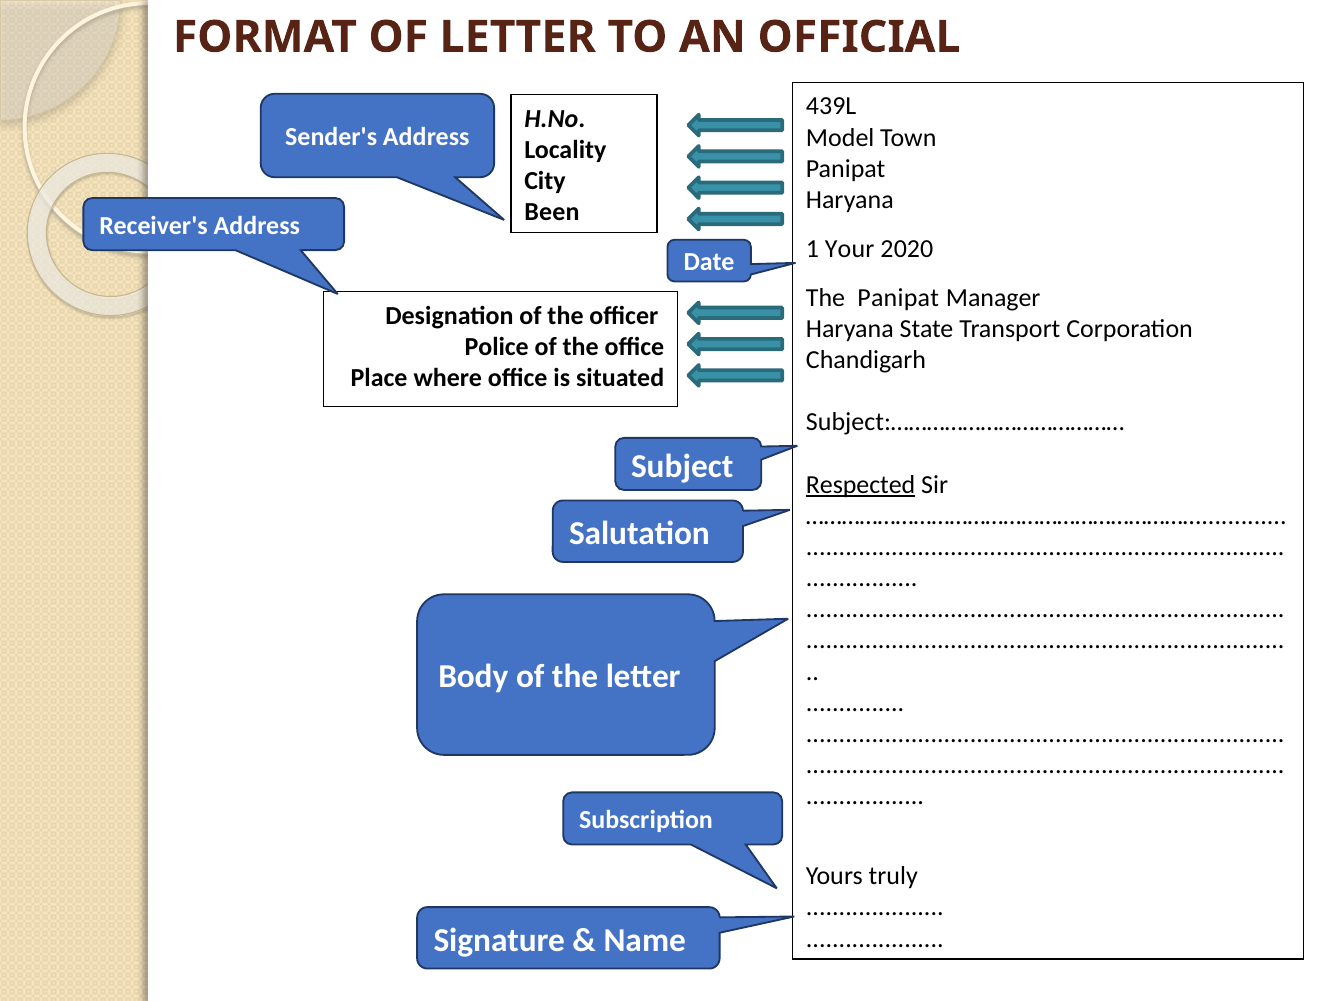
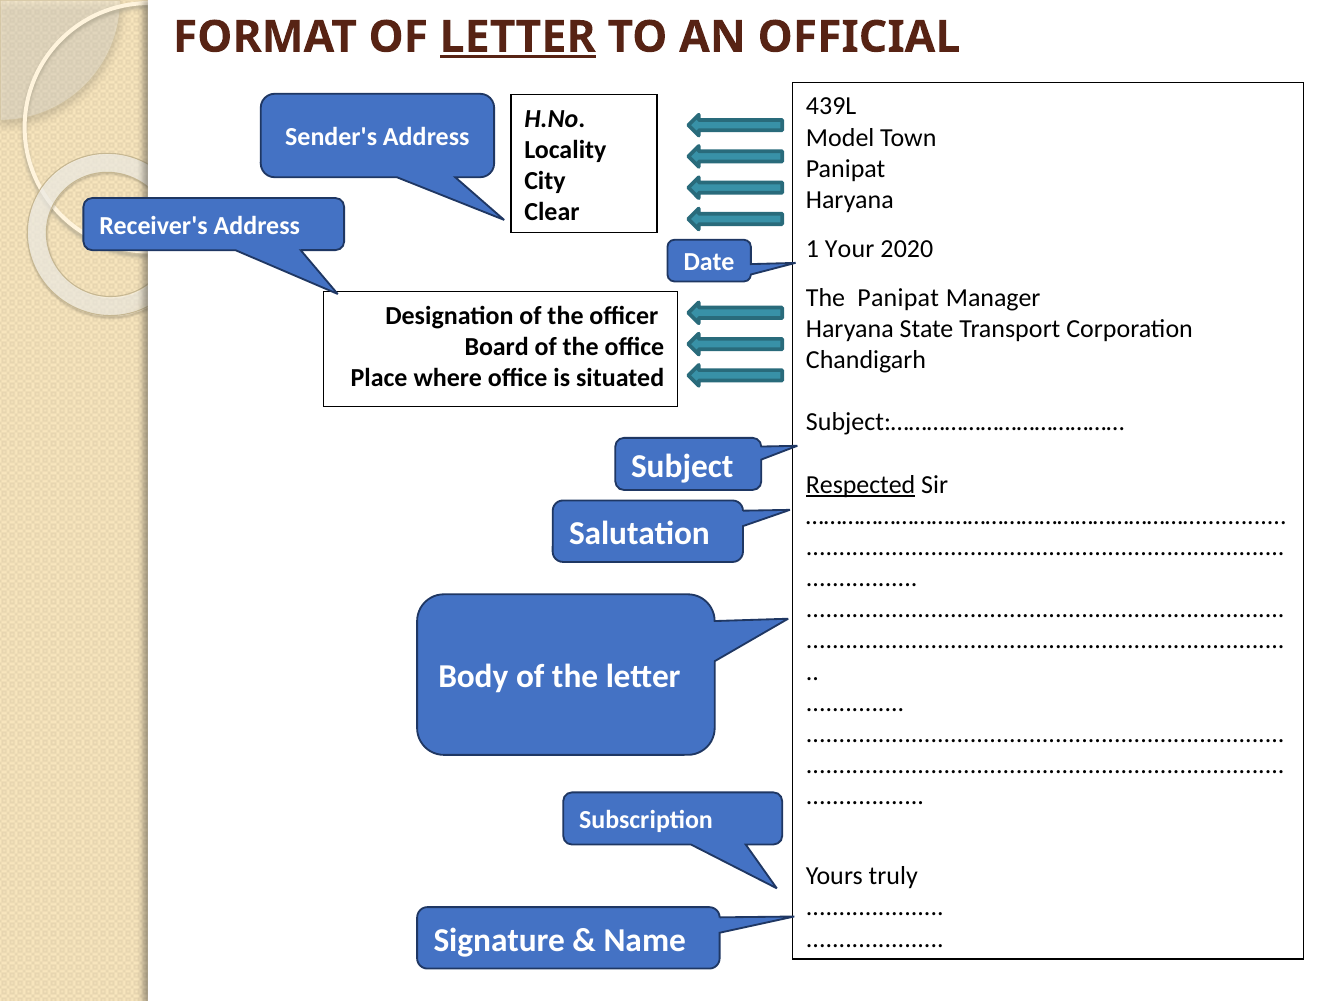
LETTER at (518, 37) underline: none -> present
Been: Been -> Clear
Police: Police -> Board
